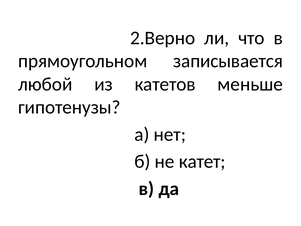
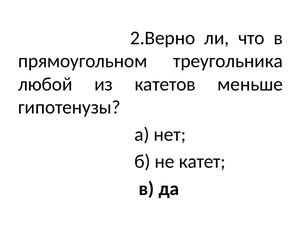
записывается: записывается -> треугольника
